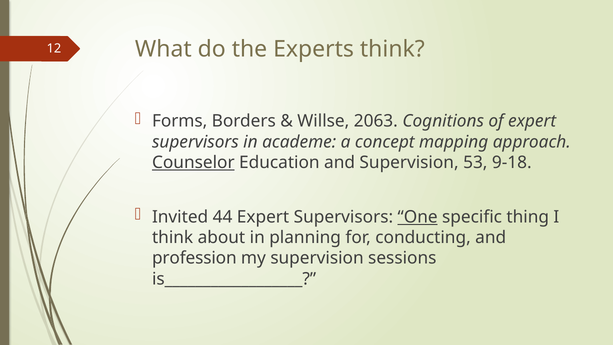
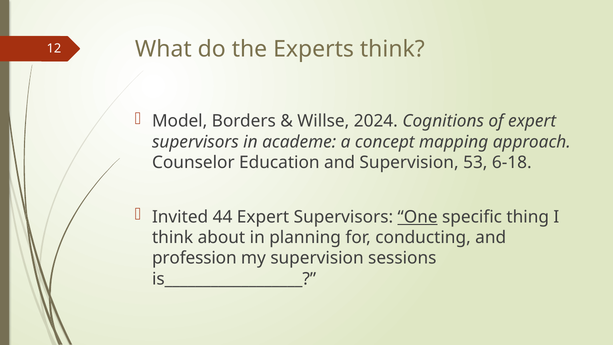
Forms: Forms -> Model
2063: 2063 -> 2024
Counselor underline: present -> none
9-18: 9-18 -> 6-18
